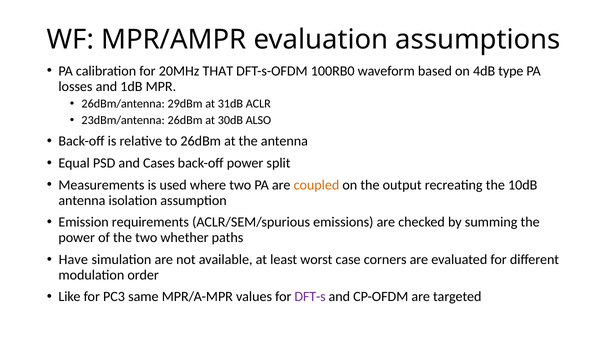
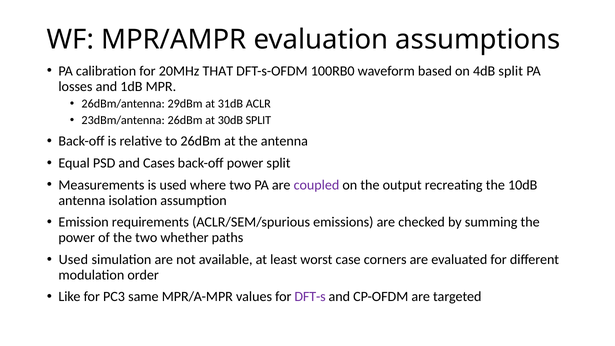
4dB type: type -> split
30dB ALSO: ALSO -> SPLIT
coupled colour: orange -> purple
Have at (73, 259): Have -> Used
